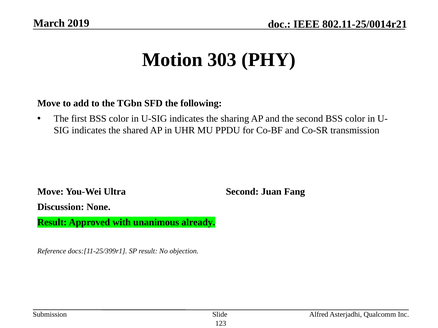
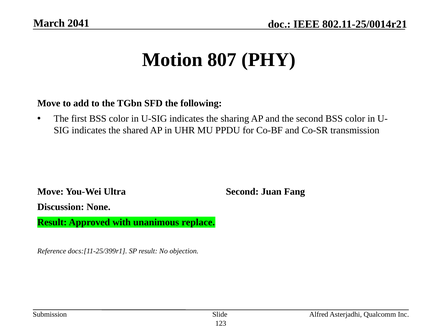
2019: 2019 -> 2041
303: 303 -> 807
already: already -> replace
